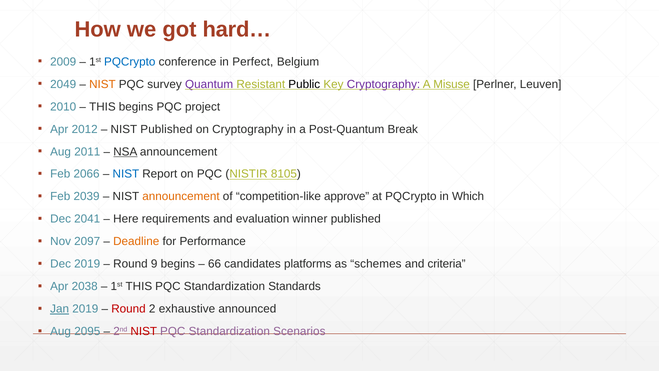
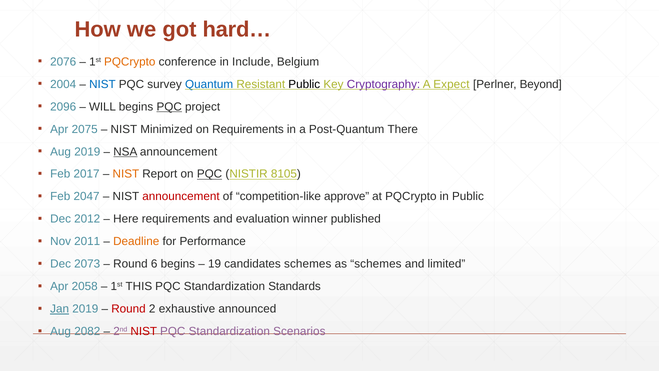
2009: 2009 -> 2076
PQCrypto at (130, 62) colour: blue -> orange
Perfect: Perfect -> Include
2049: 2049 -> 2004
NIST at (102, 84) colour: orange -> blue
Quantum colour: purple -> blue
Misuse: Misuse -> Expect
Leuven: Leuven -> Beyond
2010: 2010 -> 2096
THIS at (102, 107): THIS -> WILL
PQC at (169, 107) underline: none -> present
2012: 2012 -> 2075
NIST Published: Published -> Minimized
on Cryptography: Cryptography -> Requirements
Break: Break -> There
Aug 2011: 2011 -> 2019
2066: 2066 -> 2017
NIST at (126, 174) colour: blue -> orange
PQC at (210, 174) underline: none -> present
2039: 2039 -> 2047
announcement at (181, 196) colour: orange -> red
in Which: Which -> Public
2041: 2041 -> 2012
2097: 2097 -> 2011
Dec 2019: 2019 -> 2073
9: 9 -> 6
66: 66 -> 19
candidates platforms: platforms -> schemes
criteria: criteria -> limited
2038: 2038 -> 2058
2095: 2095 -> 2082
